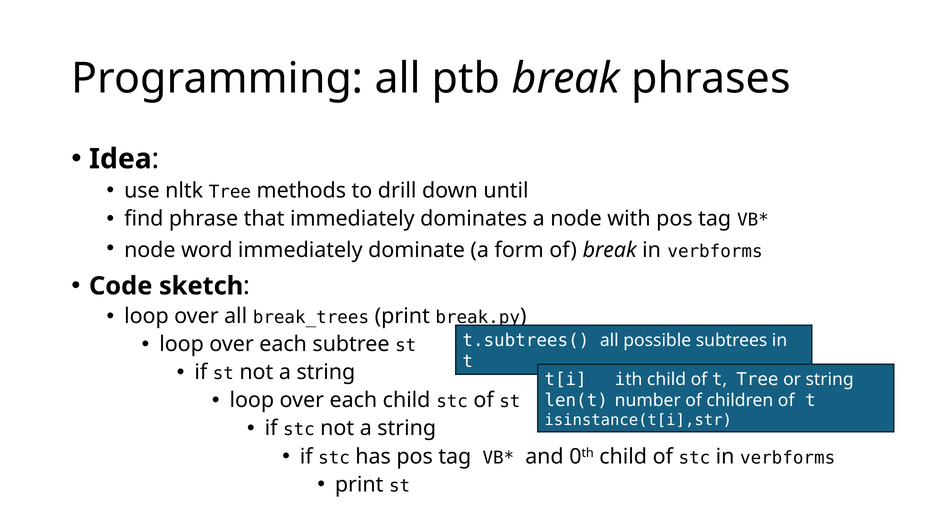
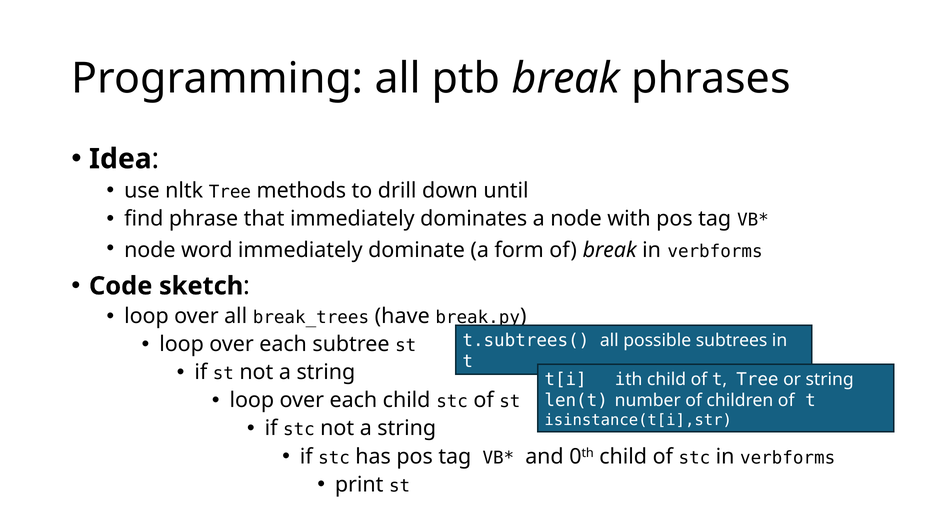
break_trees print: print -> have
